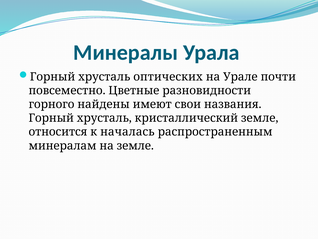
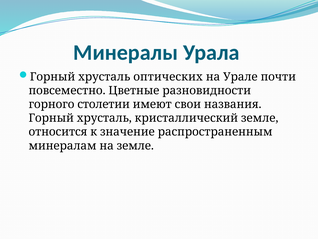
найдены: найдены -> столетии
началась: началась -> значение
